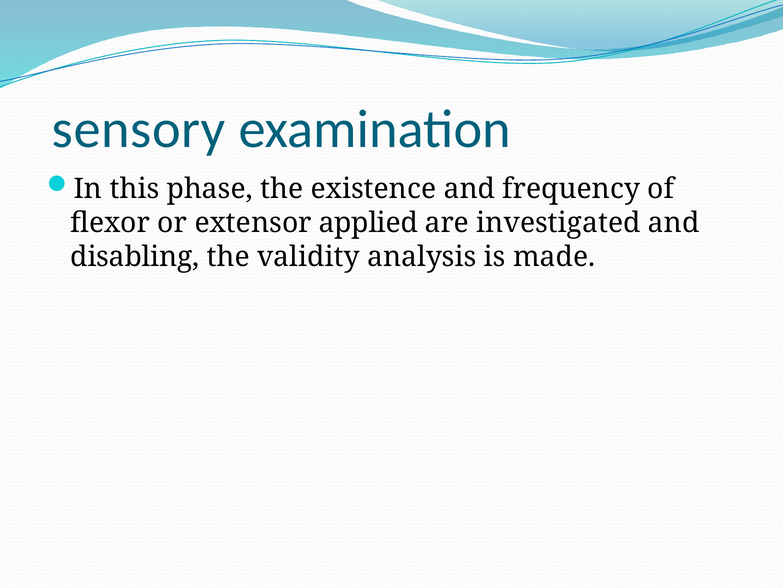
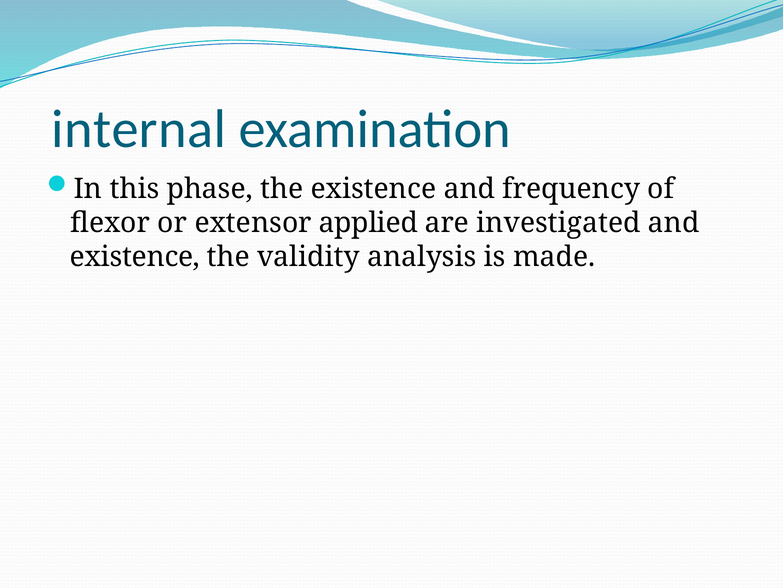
sensory: sensory -> internal
disabling at (135, 256): disabling -> existence
